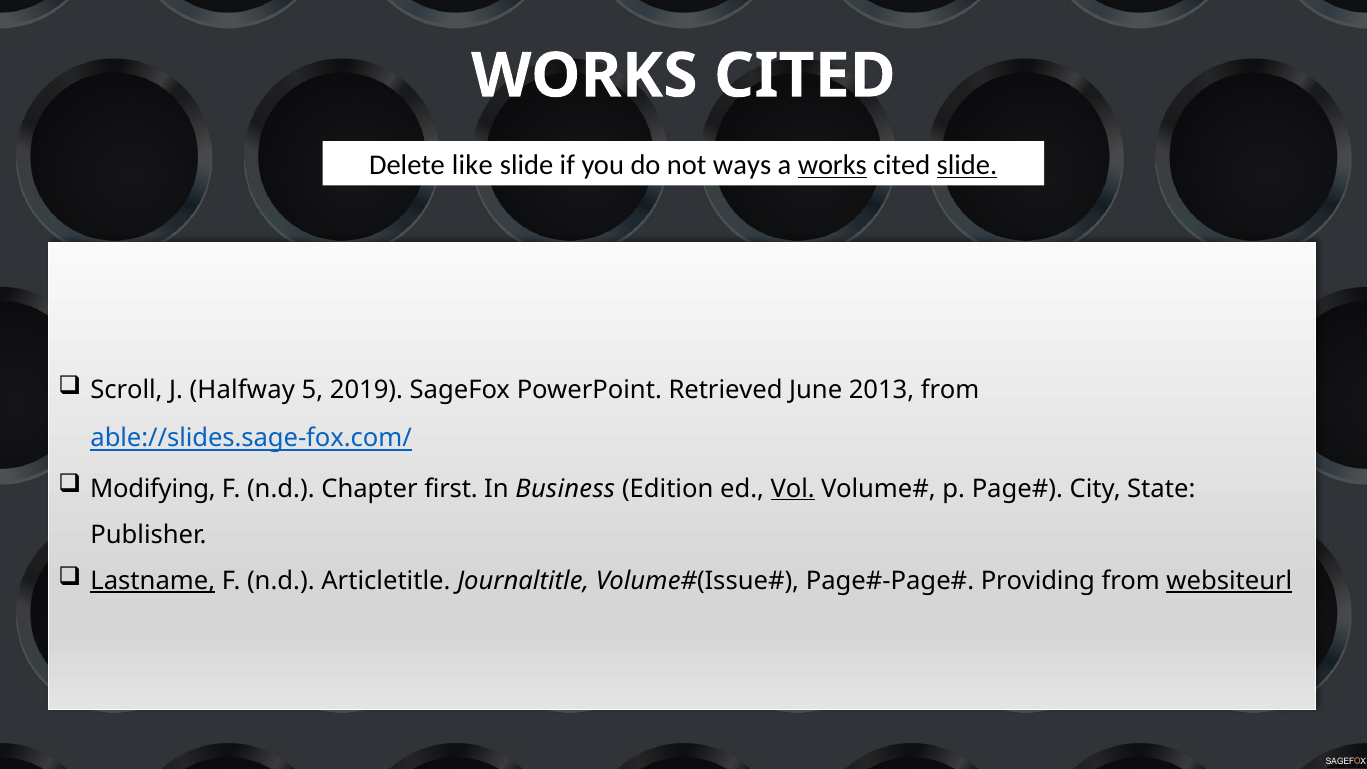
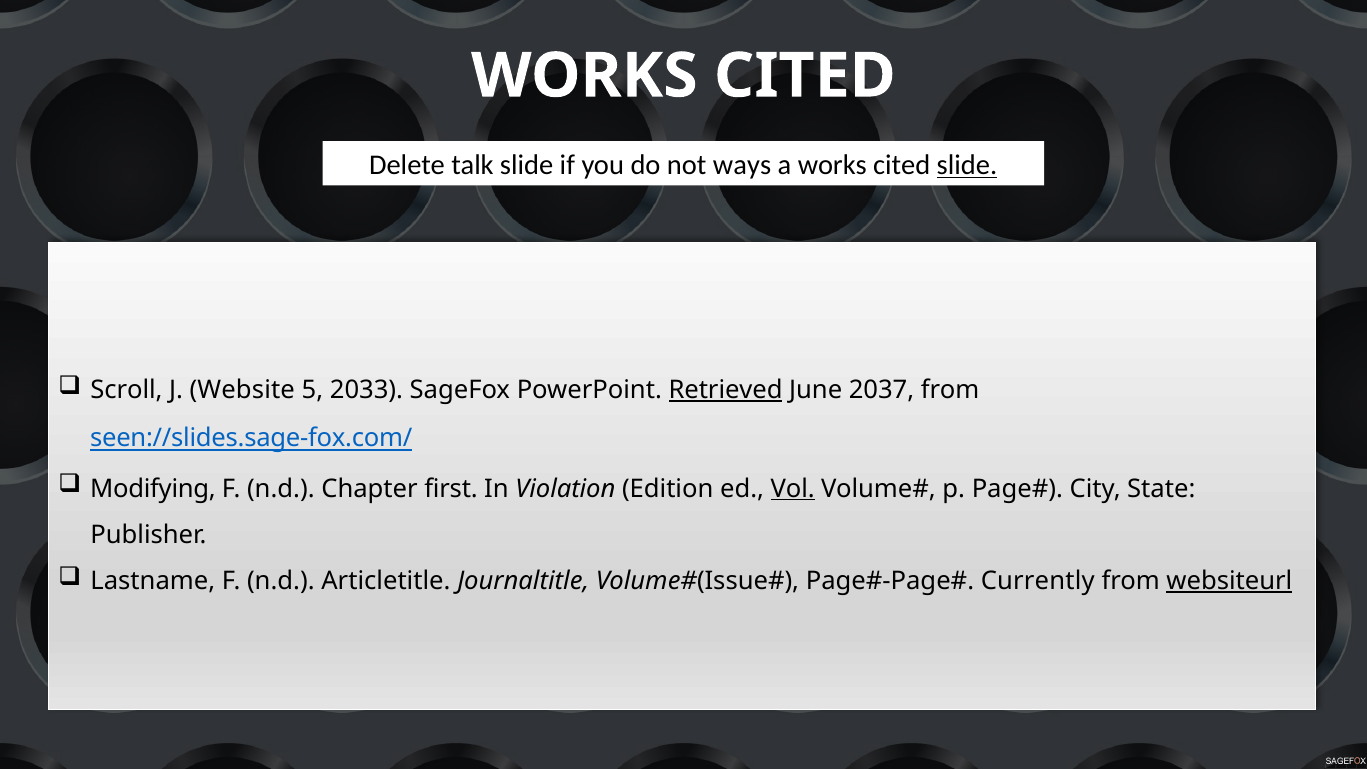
like: like -> talk
works at (832, 165) underline: present -> none
Halfway: Halfway -> Website
2019: 2019 -> 2033
Retrieved underline: none -> present
2013: 2013 -> 2037
able://slides.sage-fox.com/: able://slides.sage-fox.com/ -> seen://slides.sage-fox.com/
Business: Business -> Violation
Lastname underline: present -> none
Providing: Providing -> Currently
